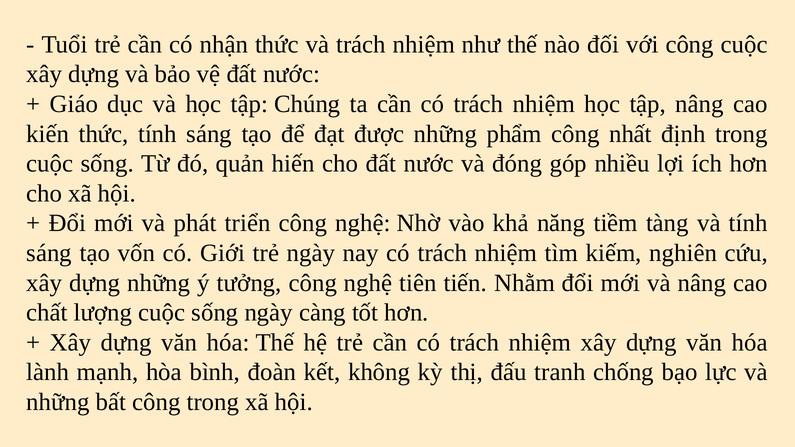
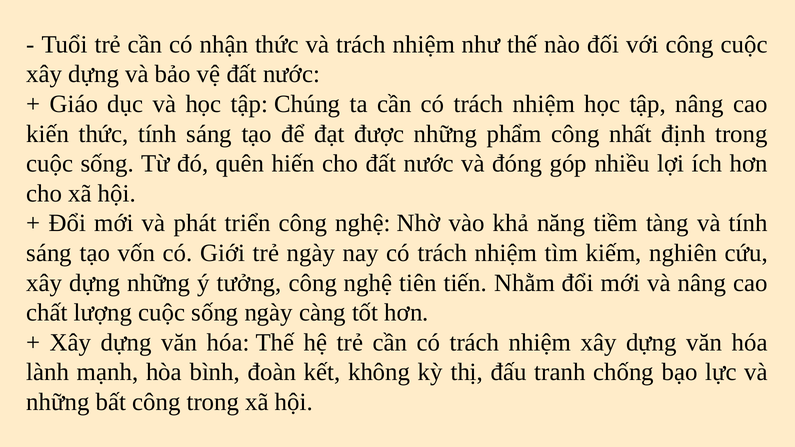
quản: quản -> quên
